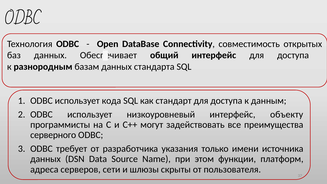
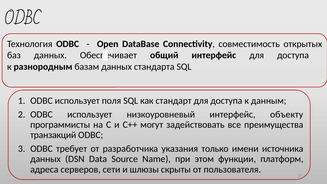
кода: кода -> поля
серверного: серверного -> транзакций
